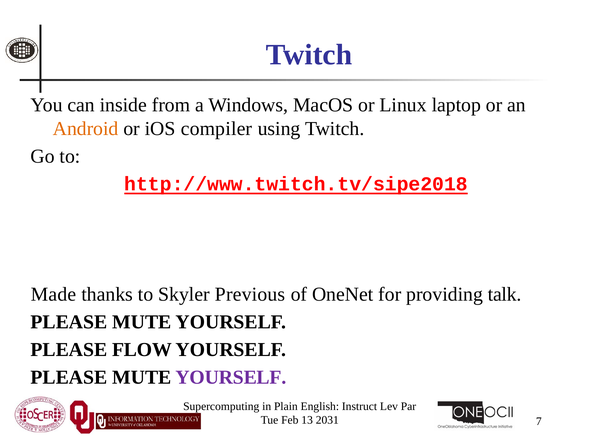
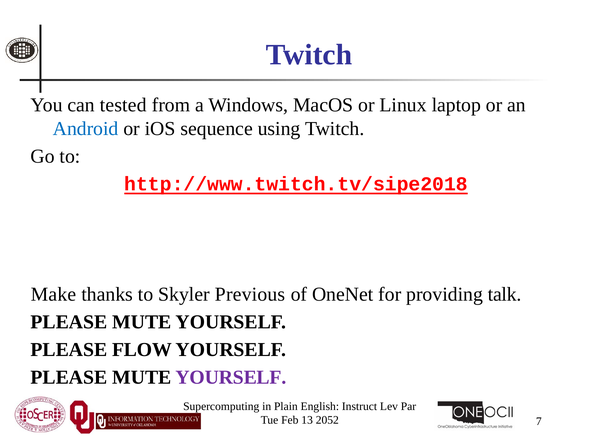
inside: inside -> tested
Android colour: orange -> blue
compiler: compiler -> sequence
Made: Made -> Make
2031: 2031 -> 2052
